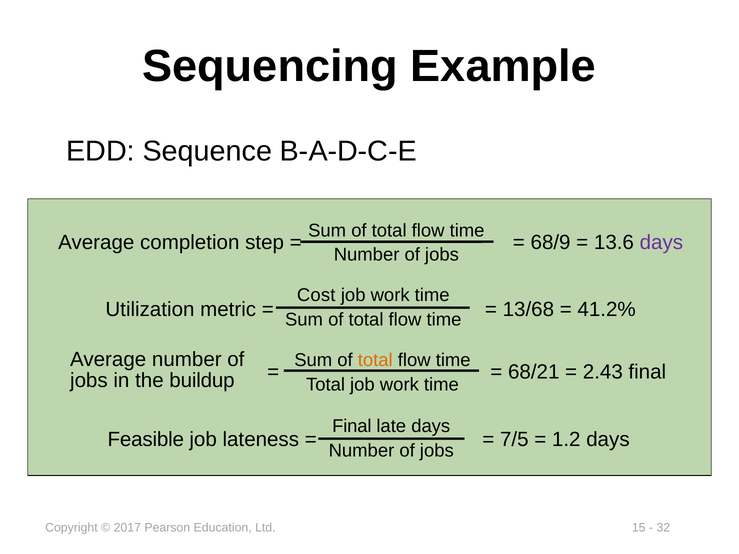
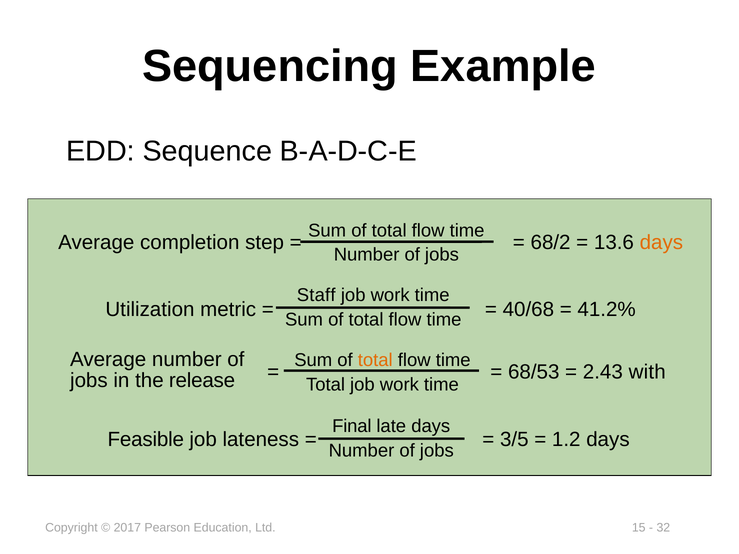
68/9: 68/9 -> 68/2
days at (661, 243) colour: purple -> orange
Cost: Cost -> Staff
13/68: 13/68 -> 40/68
buildup: buildup -> release
68/21: 68/21 -> 68/53
2.43 final: final -> with
7/5: 7/5 -> 3/5
